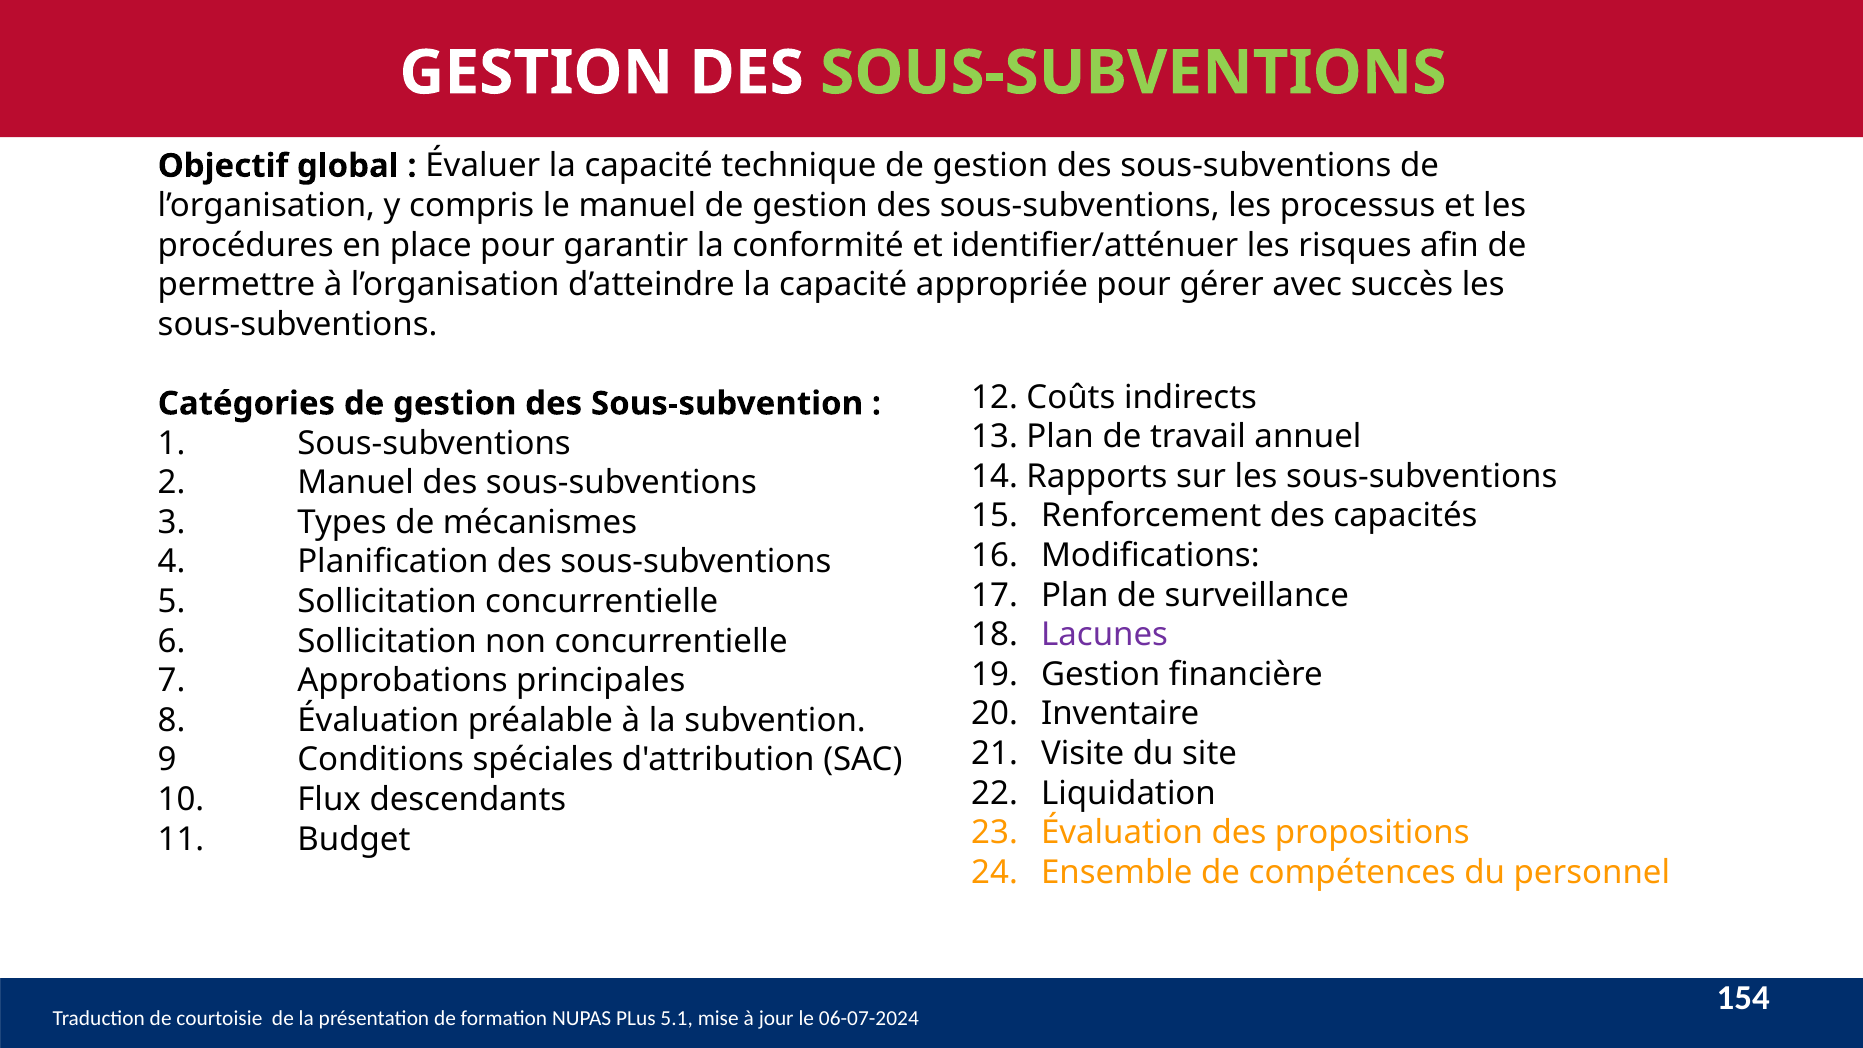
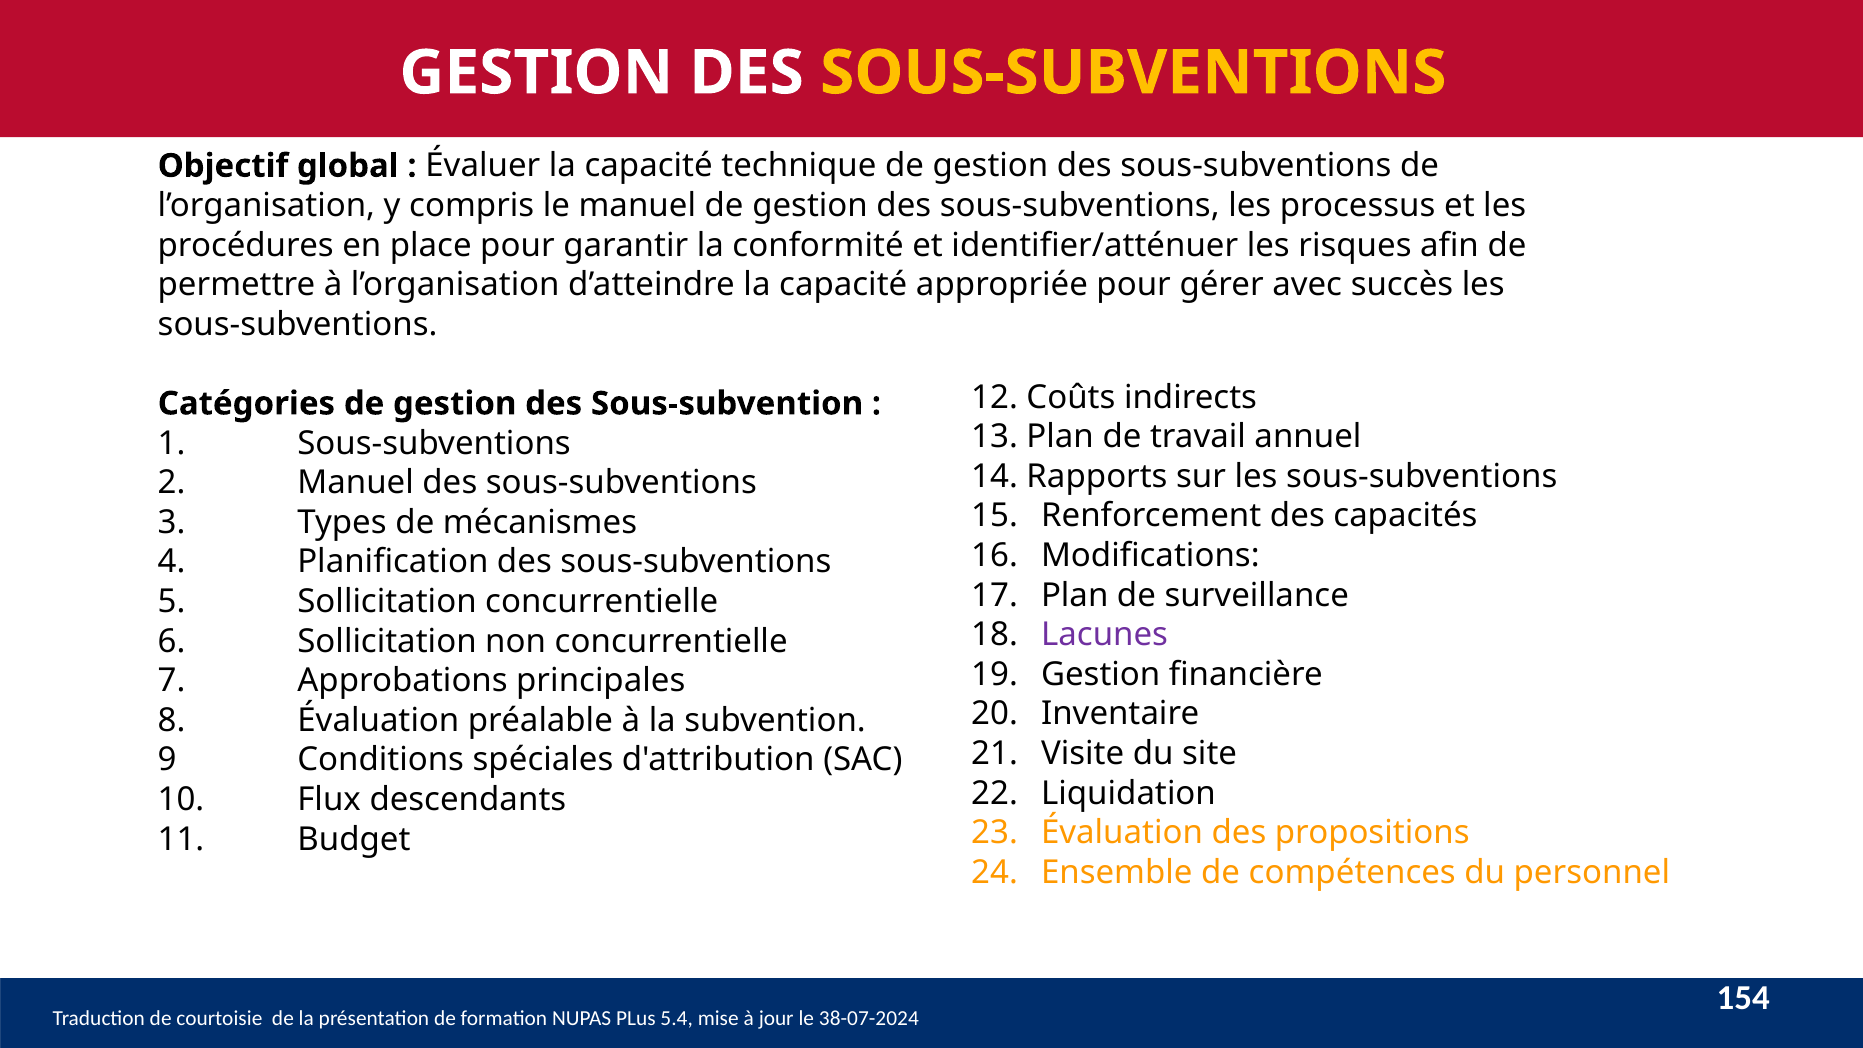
SOUS-SUBVENTIONS at (1133, 73) colour: light green -> yellow
5.1: 5.1 -> 5.4
06-07-2024: 06-07-2024 -> 38-07-2024
